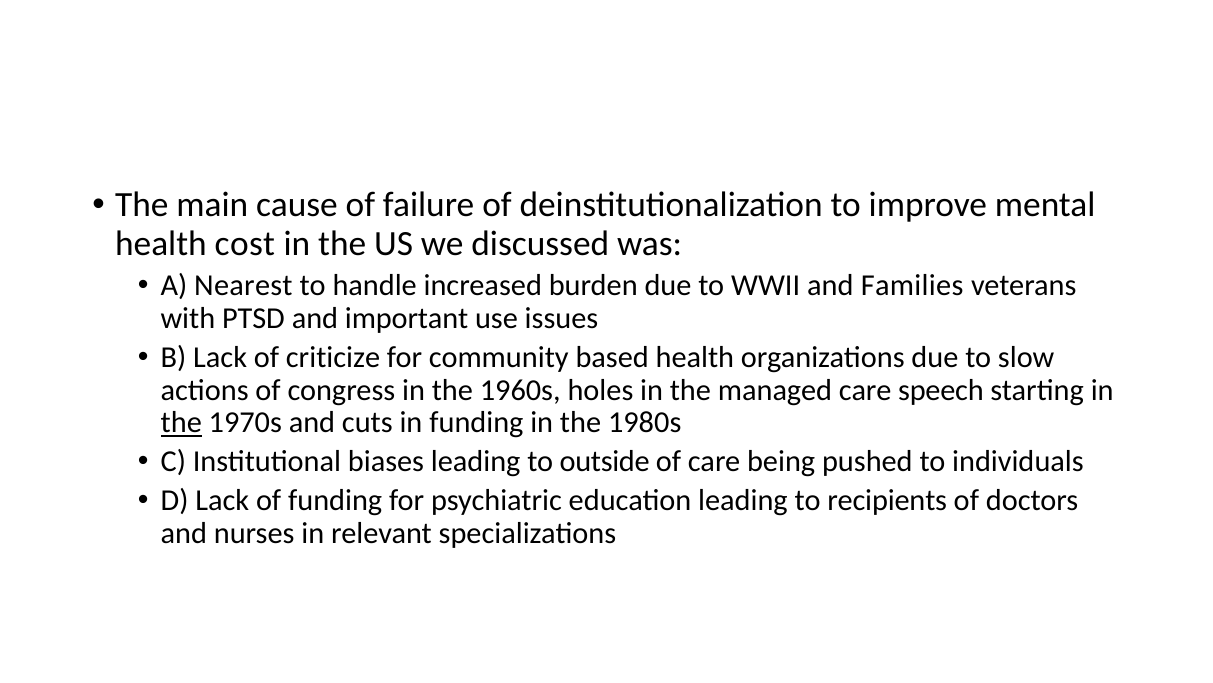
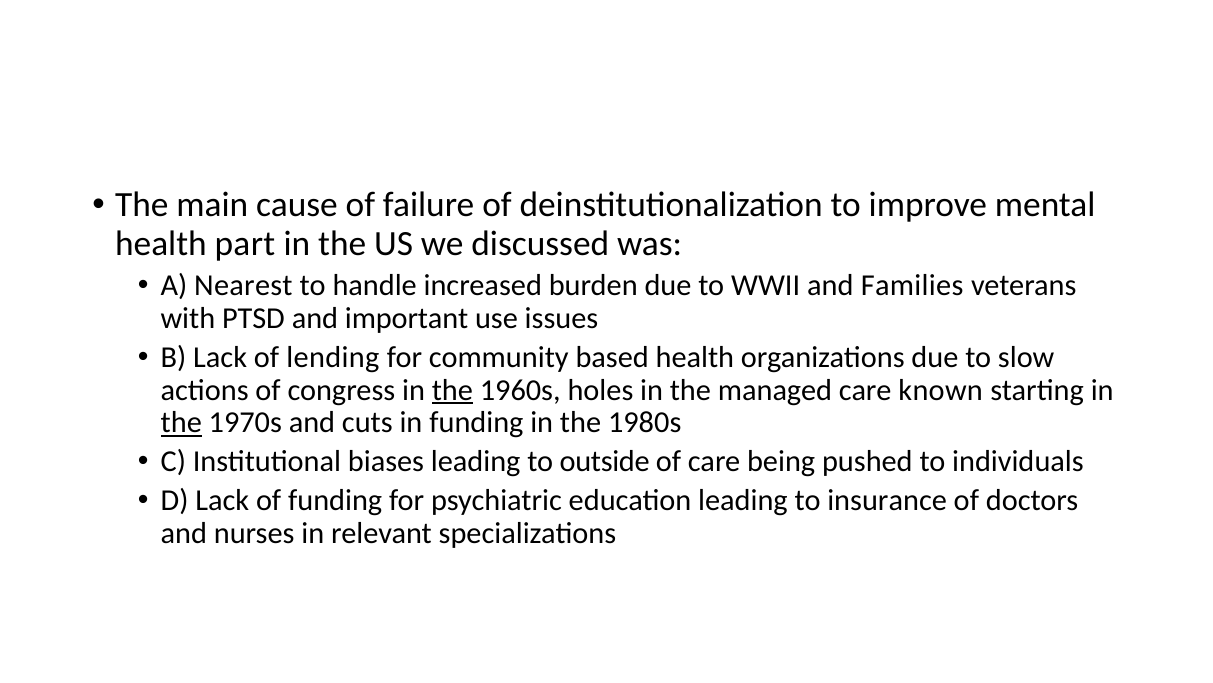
cost: cost -> part
criticize: criticize -> lending
the at (452, 390) underline: none -> present
speech: speech -> known
recipients: recipients -> insurance
